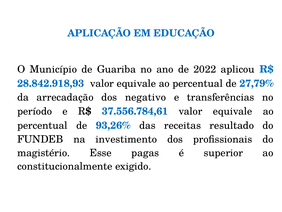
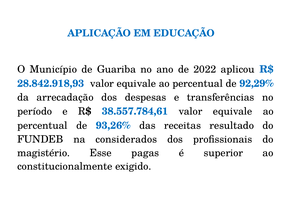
27,79%: 27,79% -> 92,29%
negativo: negativo -> despesas
37.556.784,61: 37.556.784,61 -> 38.557.784,61
investimento: investimento -> considerados
